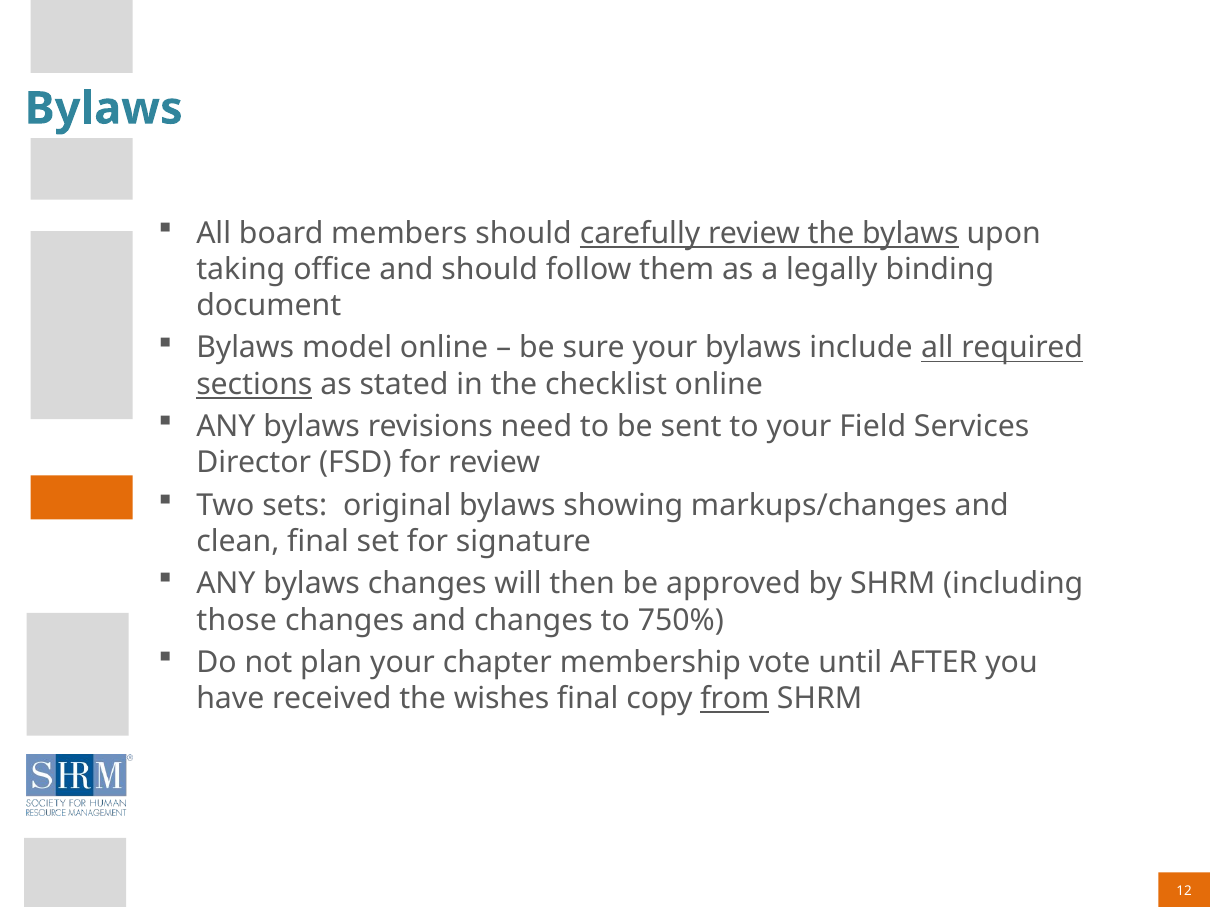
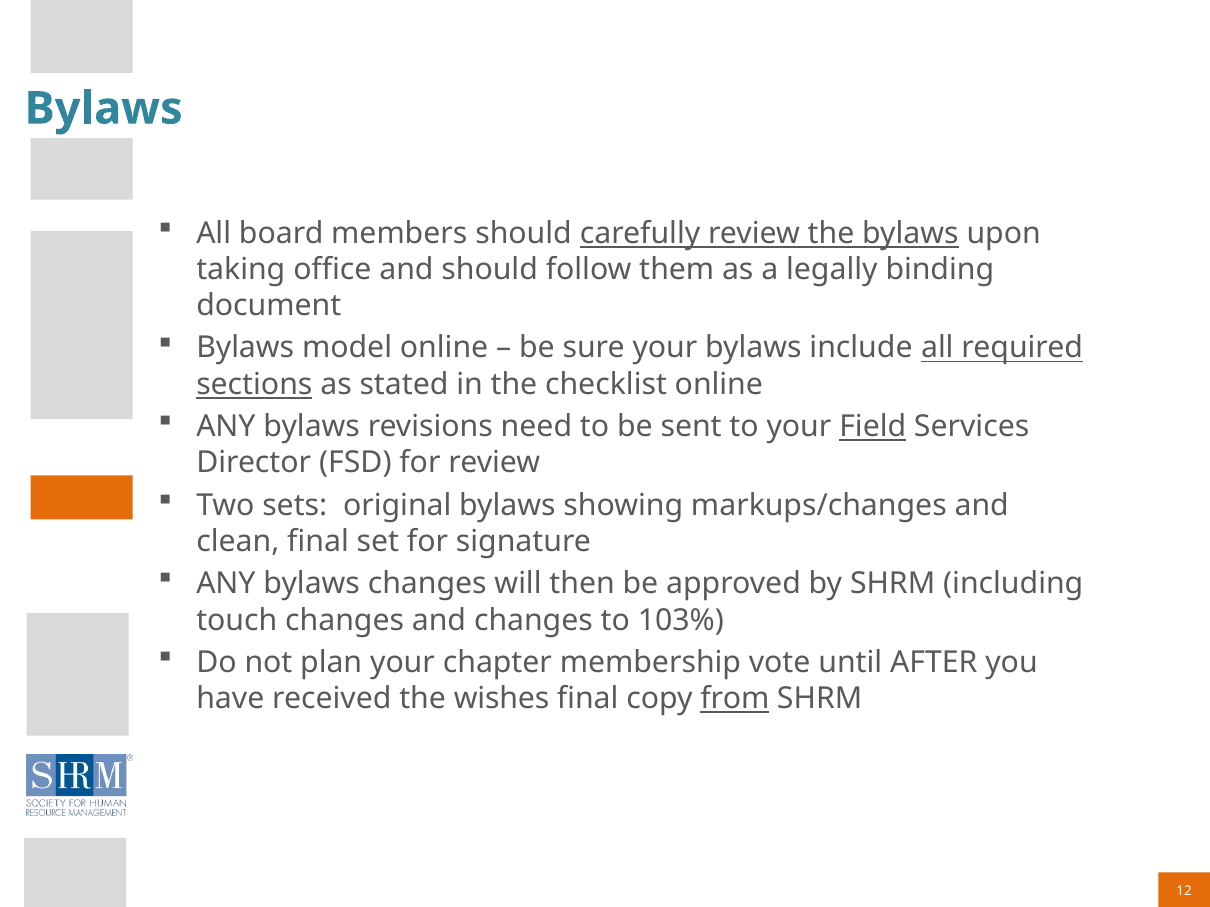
Field underline: none -> present
those: those -> touch
750%: 750% -> 103%
